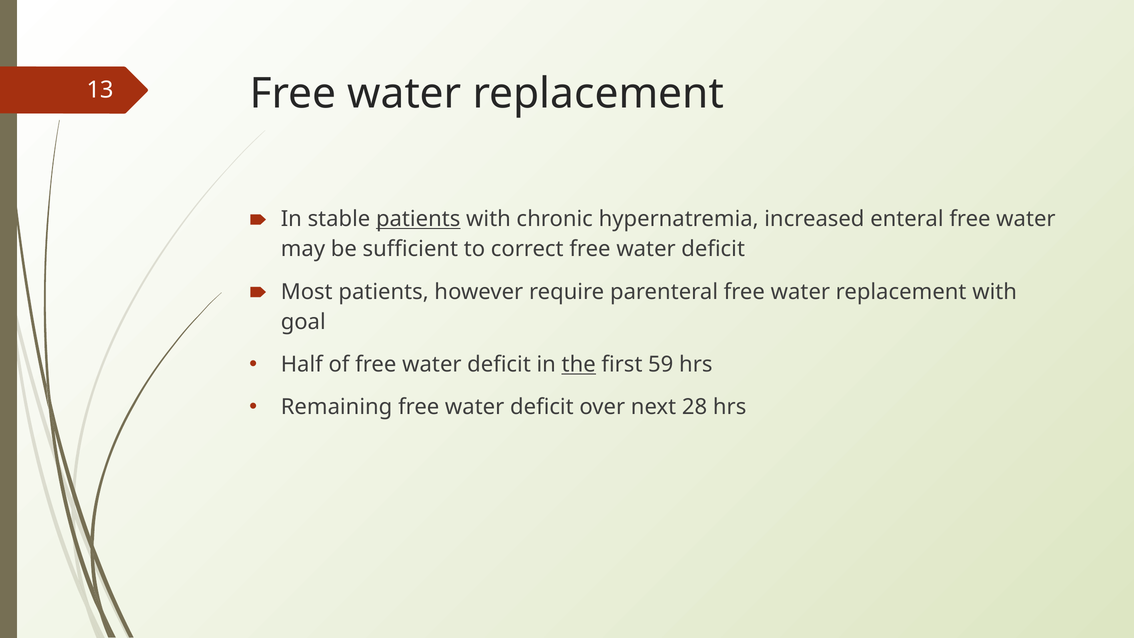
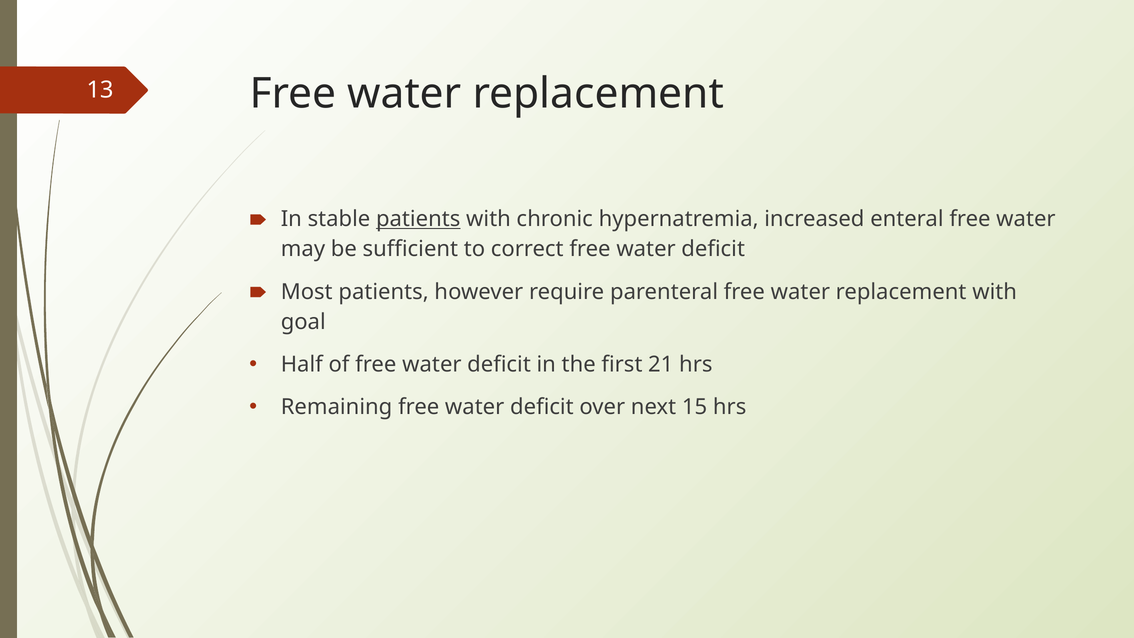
the underline: present -> none
59: 59 -> 21
28: 28 -> 15
